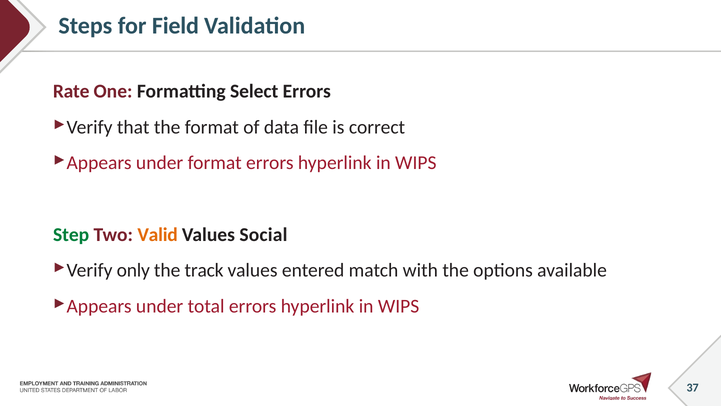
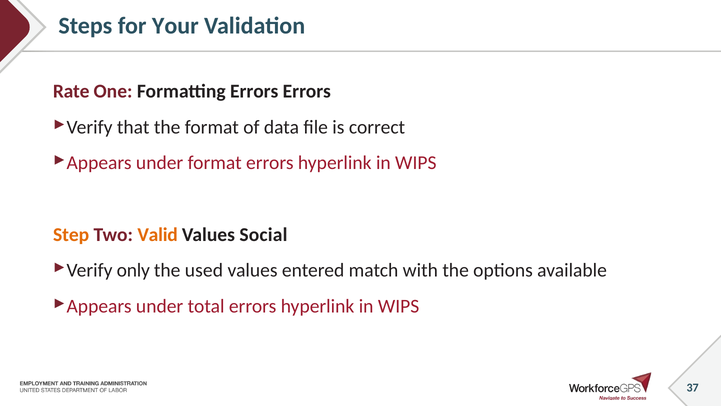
Field: Field -> Your
Formatting Select: Select -> Errors
Step colour: green -> orange
track: track -> used
